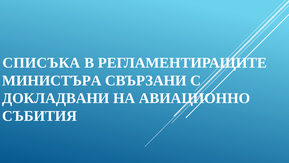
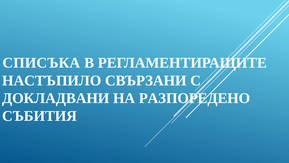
МИНИСТЪРА: МИНИСТЪРА -> НАСТЪПИЛО
АВИАЦИОННО: АВИАЦИОННО -> РАЗПОРЕДЕНО
